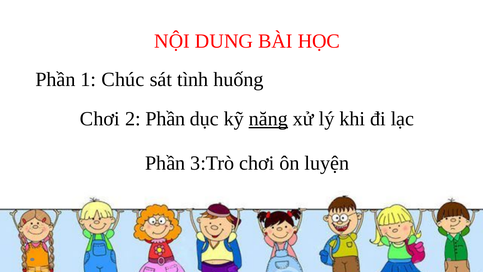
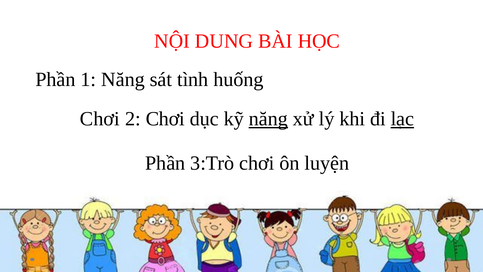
1 Chúc: Chúc -> Năng
2 Phần: Phần -> Chơi
lạc underline: none -> present
